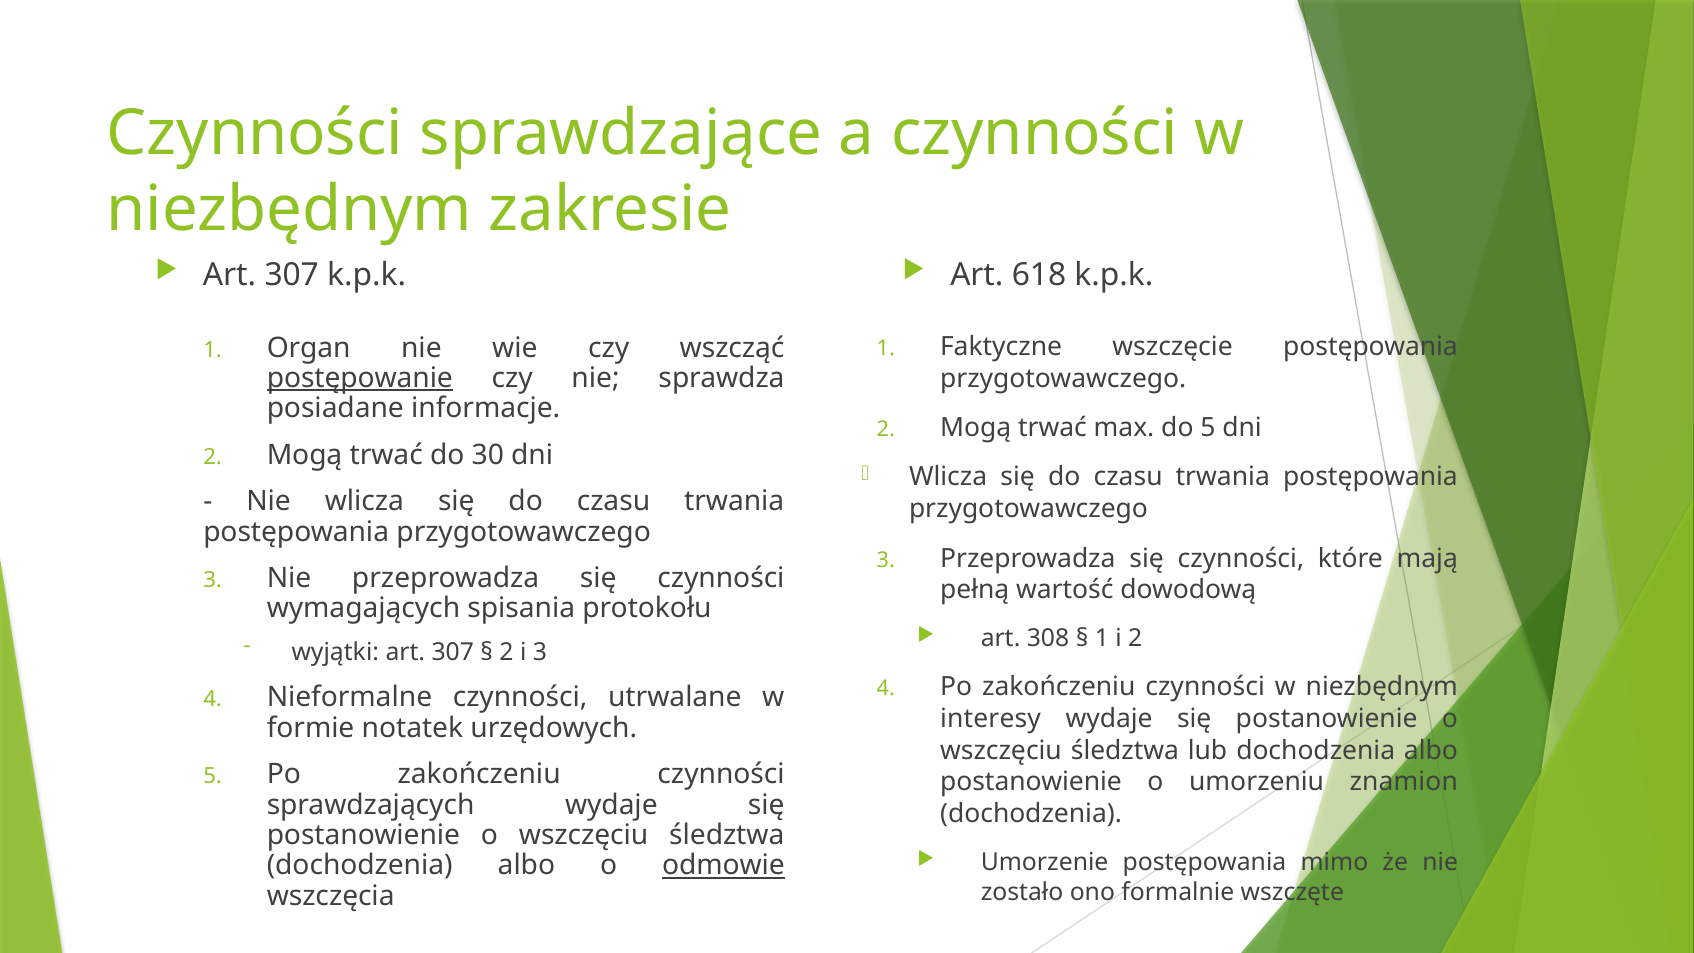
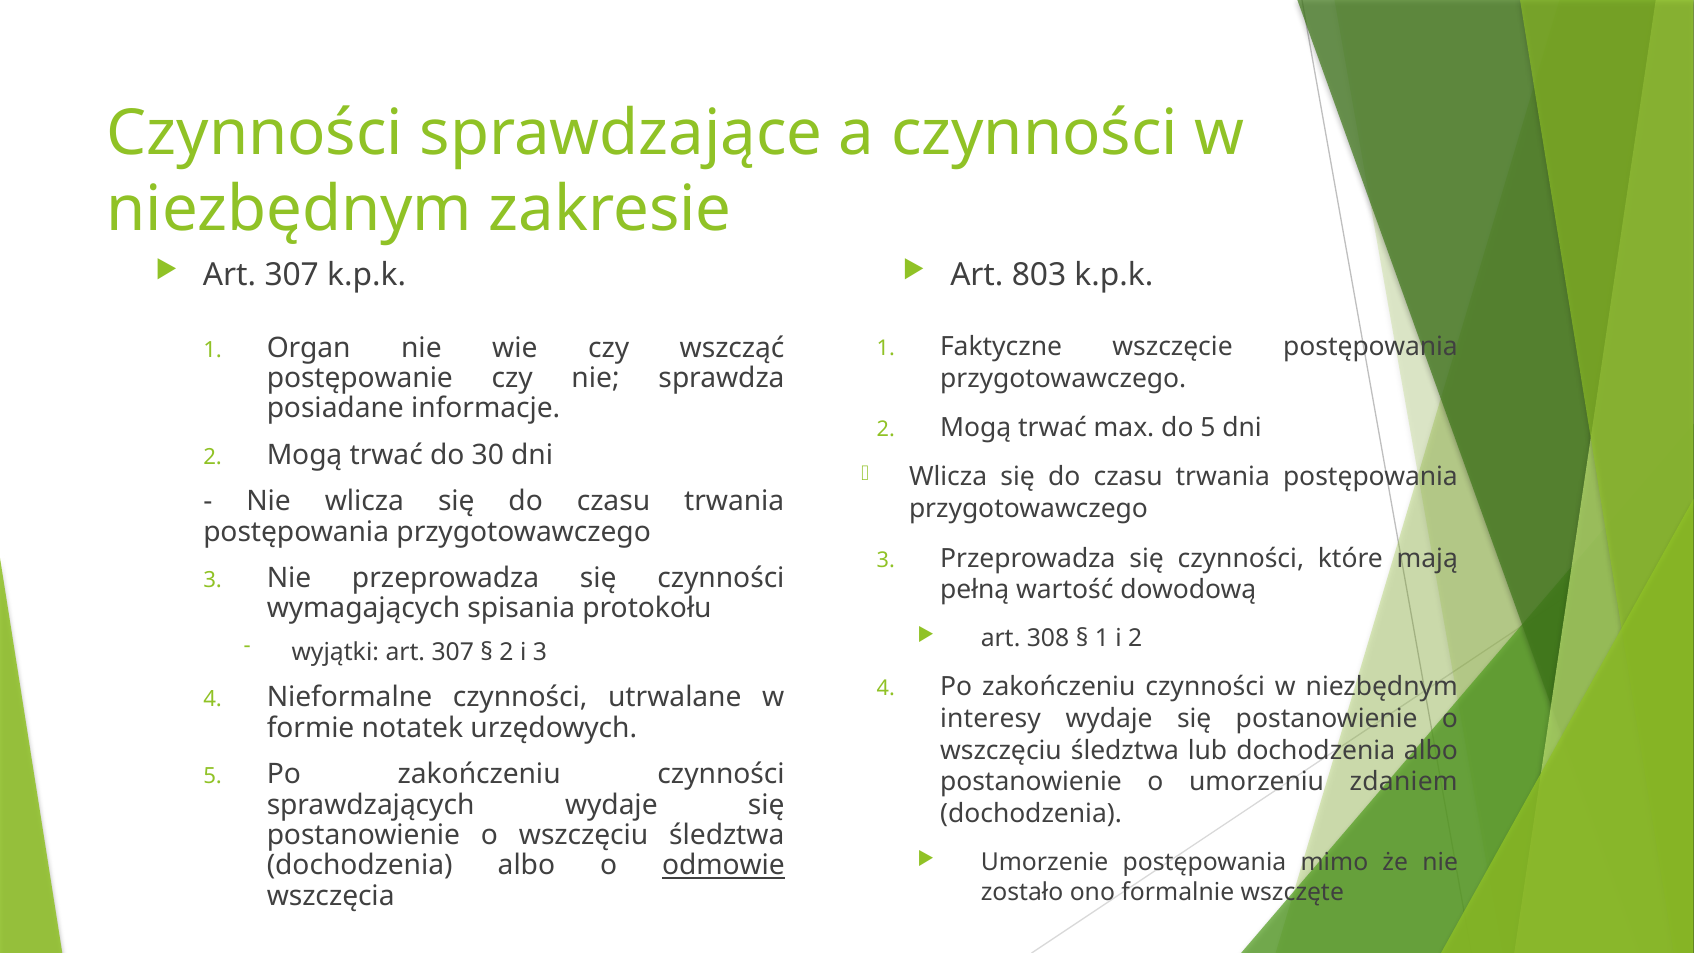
618: 618 -> 803
postępowanie underline: present -> none
znamion: znamion -> zdaniem
